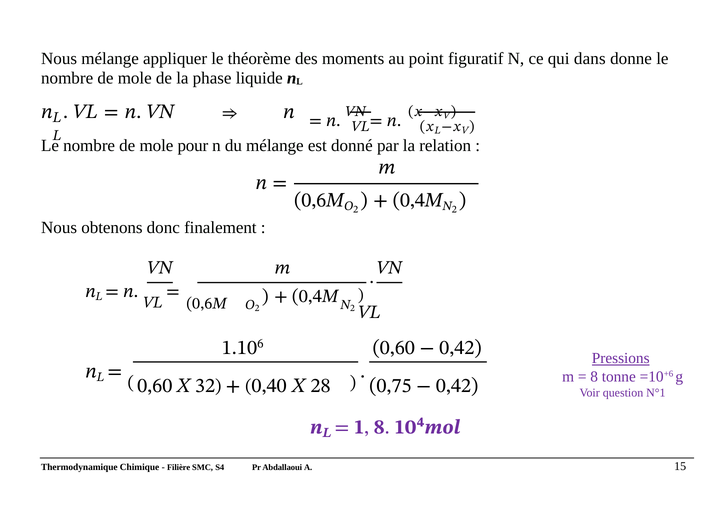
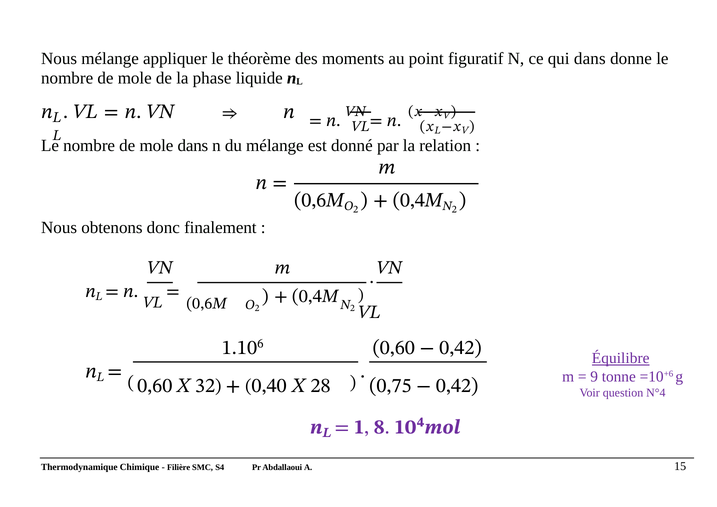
pour at (193, 146): pour -> dans
Pressions: Pressions -> Équilibre
8: 8 -> 9
N°1: N°1 -> N°4
